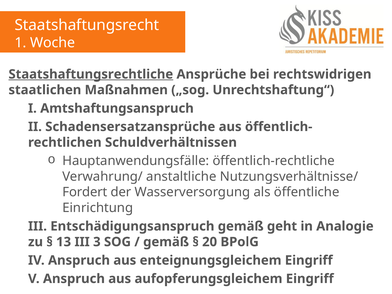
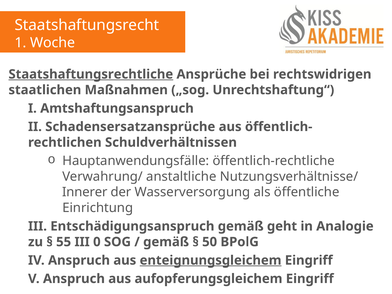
Fordert: Fordert -> Innerer
13: 13 -> 55
3: 3 -> 0
20: 20 -> 50
enteignungsgleichem underline: none -> present
